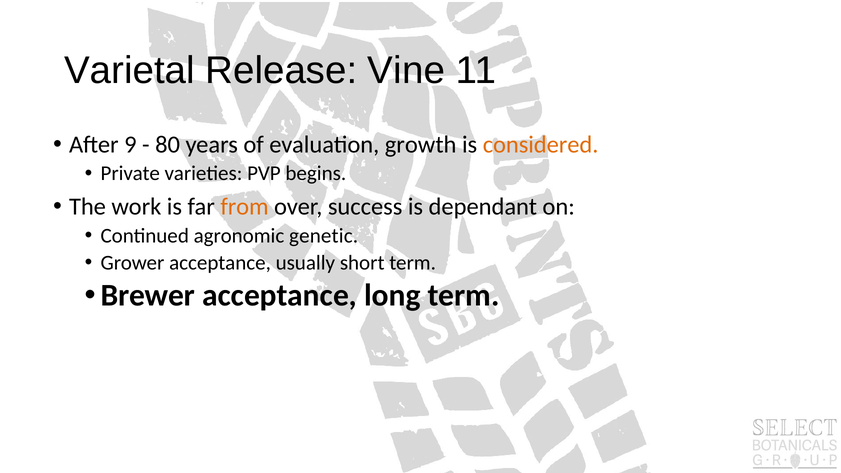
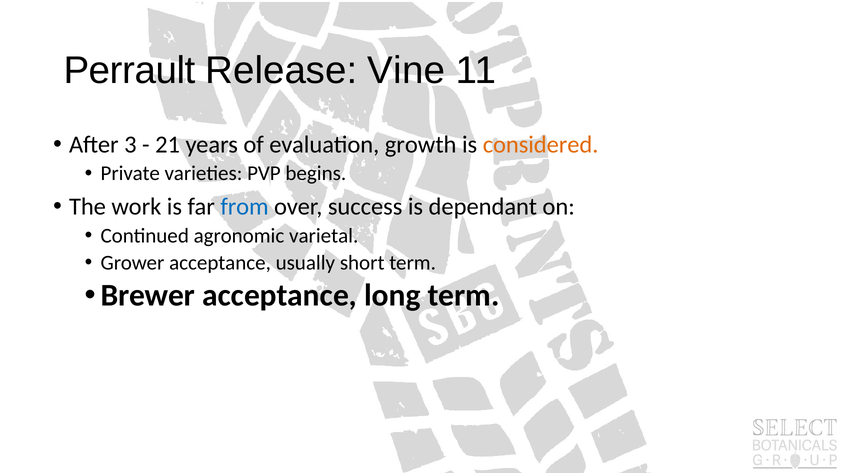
Varietal: Varietal -> Perrault
9: 9 -> 3
80: 80 -> 21
from colour: orange -> blue
genetic: genetic -> varietal
